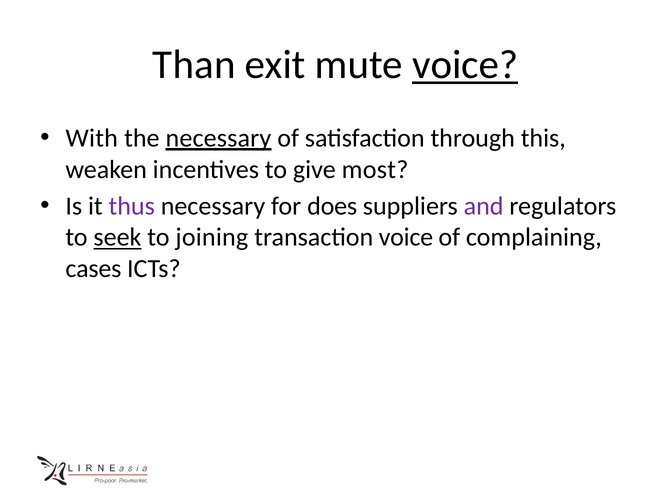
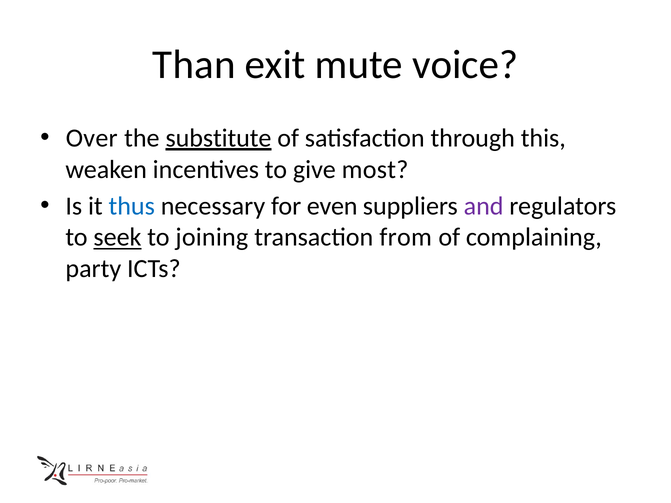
voice at (465, 65) underline: present -> none
With: With -> Over
the necessary: necessary -> substitute
thus colour: purple -> blue
does: does -> even
transaction voice: voice -> from
cases: cases -> party
